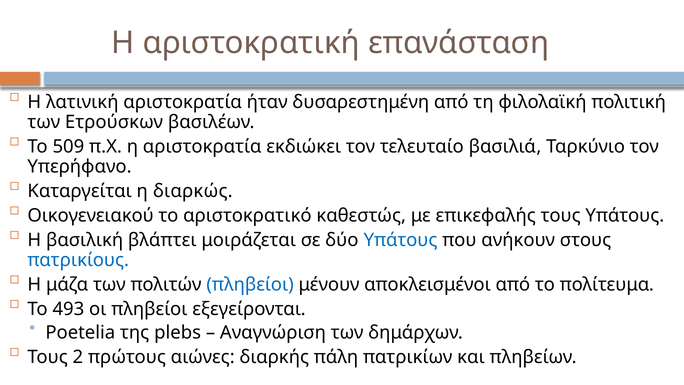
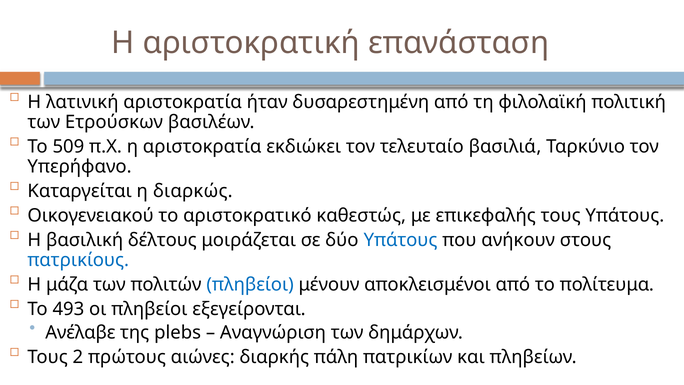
βλάπτει: βλάπτει -> δέλτους
Poetelia: Poetelia -> Ανέλαβε
